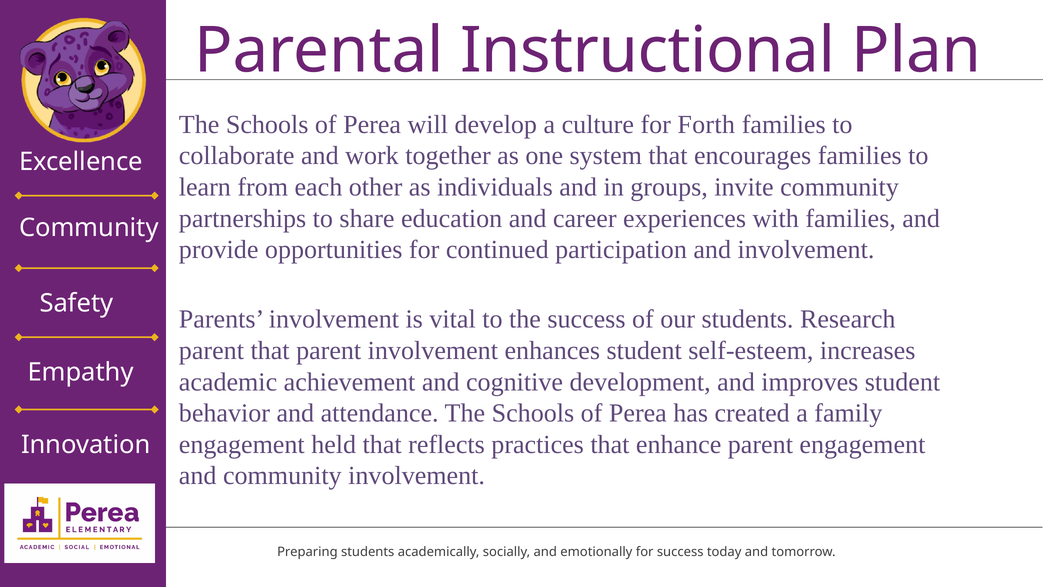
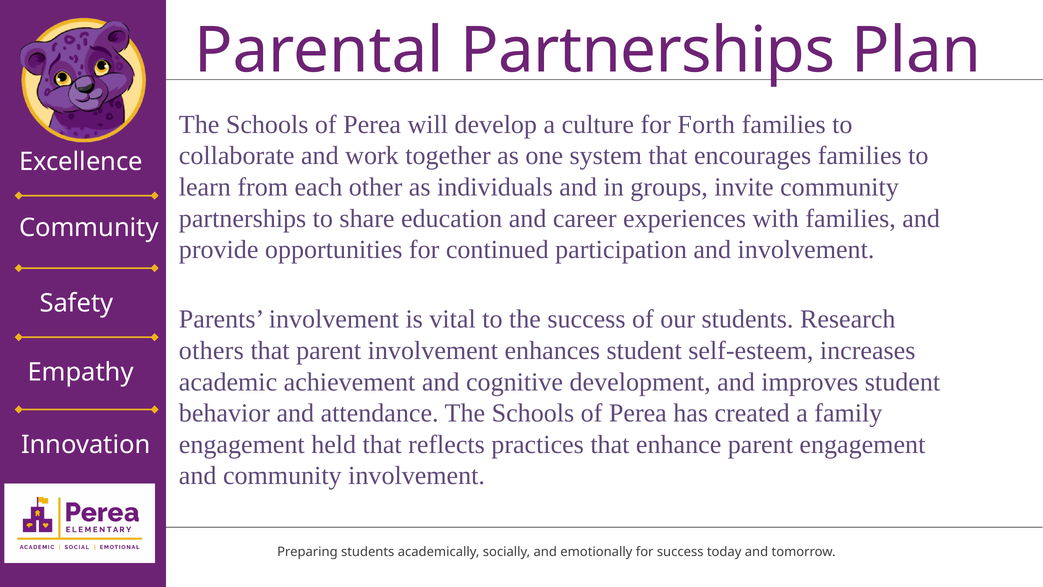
Parental Instructional: Instructional -> Partnerships
parent at (211, 350): parent -> others
